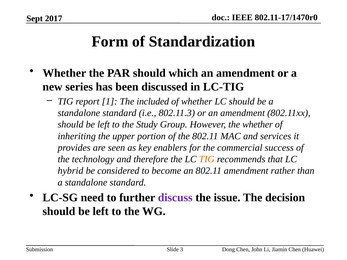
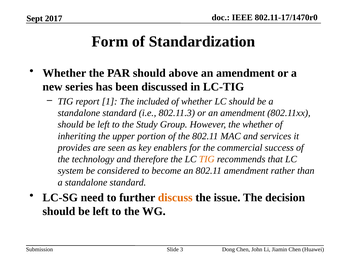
which: which -> above
hybrid: hybrid -> system
discuss colour: purple -> orange
